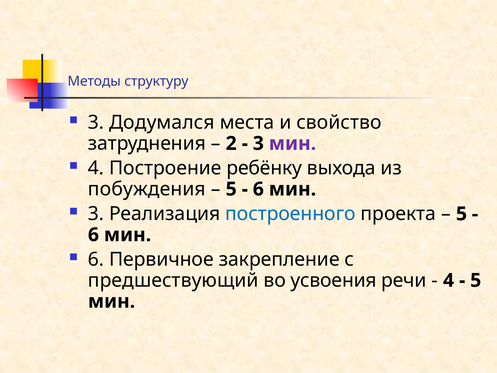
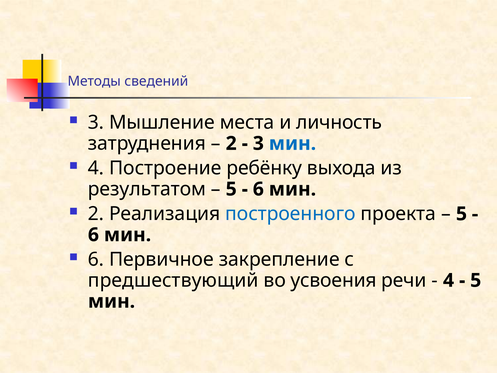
структуру: структуру -> сведений
Додумался: Додумался -> Мышление
свойство: свойство -> личность
мин at (292, 143) colour: purple -> blue
побуждения: побуждения -> результатом
3 at (96, 214): 3 -> 2
